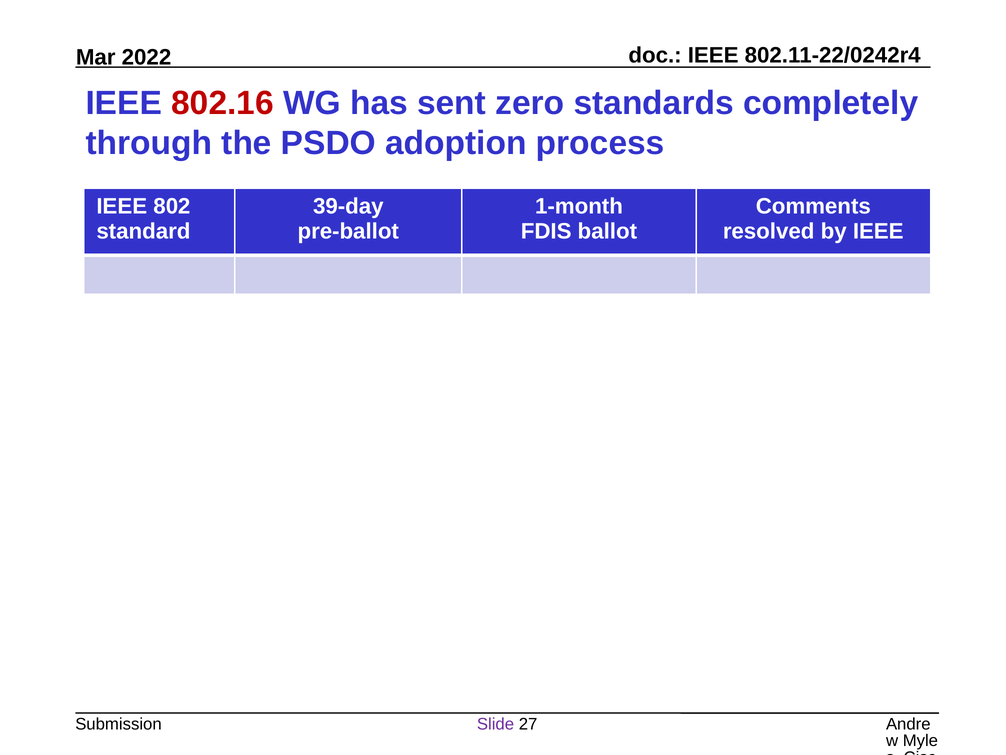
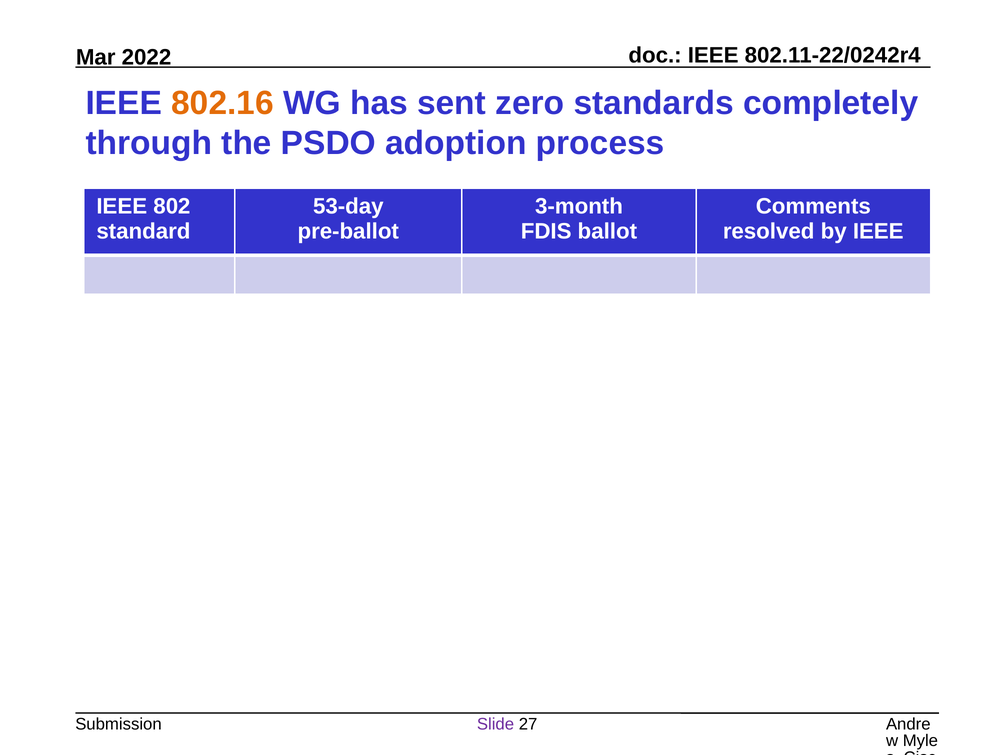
802.16 colour: red -> orange
39-day: 39-day -> 53-day
1-month: 1-month -> 3-month
